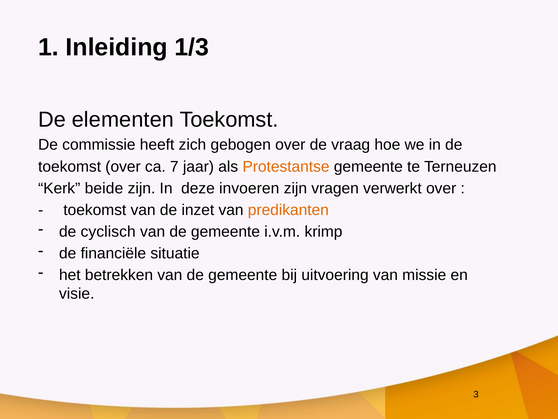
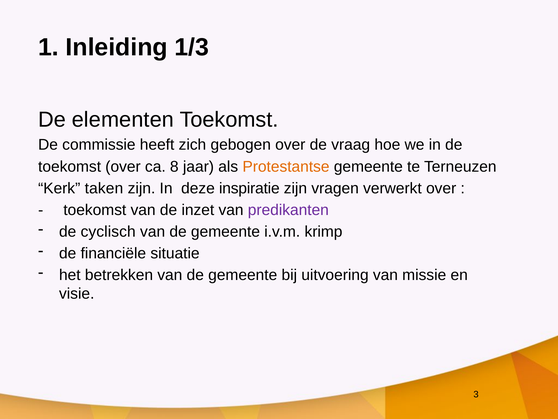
7: 7 -> 8
beide: beide -> taken
invoeren: invoeren -> inspiratie
predikanten colour: orange -> purple
